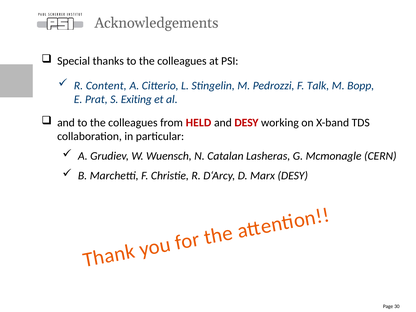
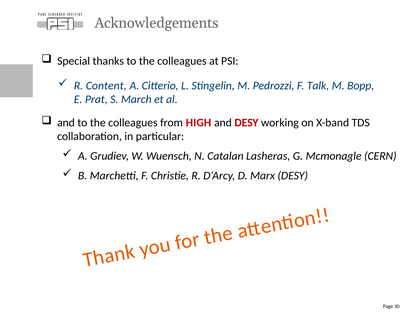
Exiting: Exiting -> March
HELD: HELD -> HIGH
